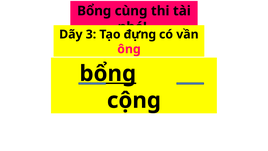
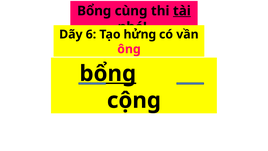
tài underline: none -> present
3: 3 -> 6
đựng: đựng -> hửng
